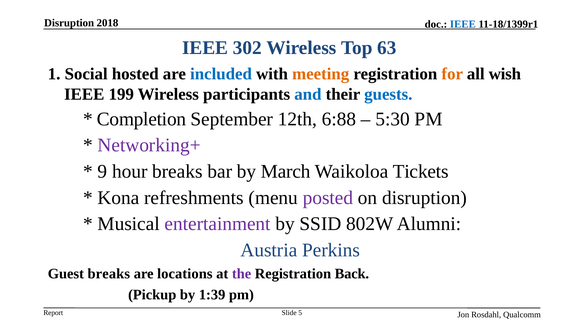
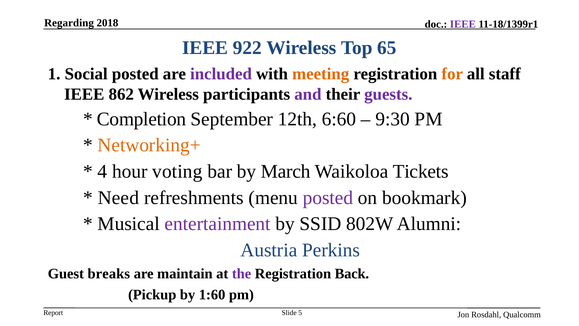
Disruption at (69, 23): Disruption -> Regarding
IEEE at (463, 24) colour: blue -> purple
302: 302 -> 922
63: 63 -> 65
Social hosted: hosted -> posted
included colour: blue -> purple
wish: wish -> staff
199: 199 -> 862
and colour: blue -> purple
guests colour: blue -> purple
6:88: 6:88 -> 6:60
5:30: 5:30 -> 9:30
Networking+ colour: purple -> orange
9: 9 -> 4
hour breaks: breaks -> voting
Kona: Kona -> Need
on disruption: disruption -> bookmark
locations: locations -> maintain
1:39: 1:39 -> 1:60
